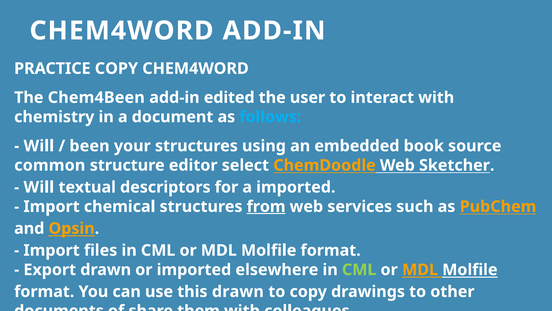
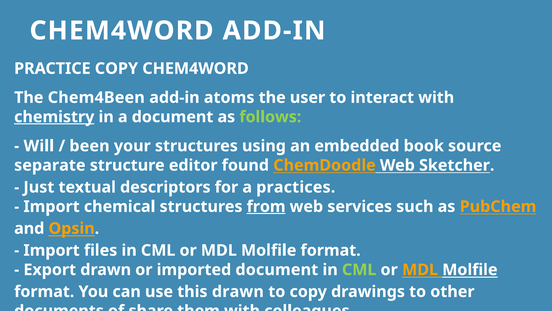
edited: edited -> atoms
chemistry underline: none -> present
follows colour: light blue -> light green
common: common -> separate
select: select -> found
Will at (39, 187): Will -> Just
a imported: imported -> practices
imported elsewhere: elsewhere -> document
